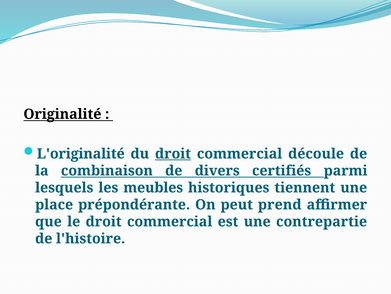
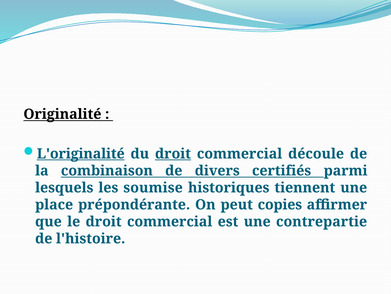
L'originalité underline: none -> present
meubles: meubles -> soumise
prend: prend -> copies
